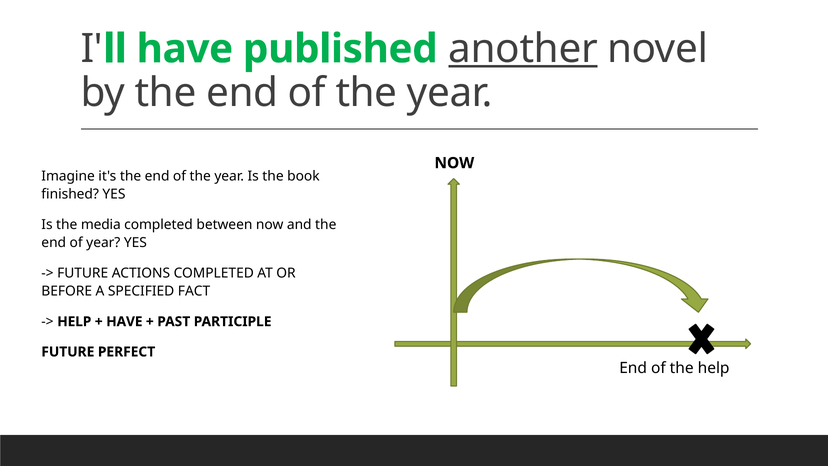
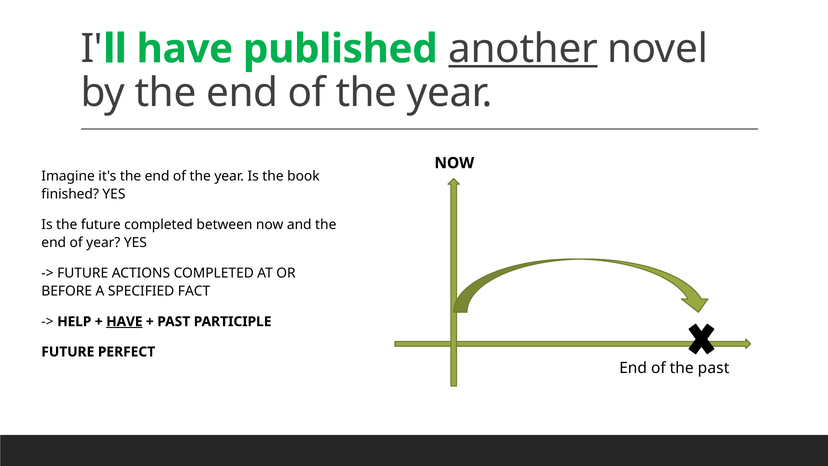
the media: media -> future
HAVE at (124, 321) underline: none -> present
the help: help -> past
